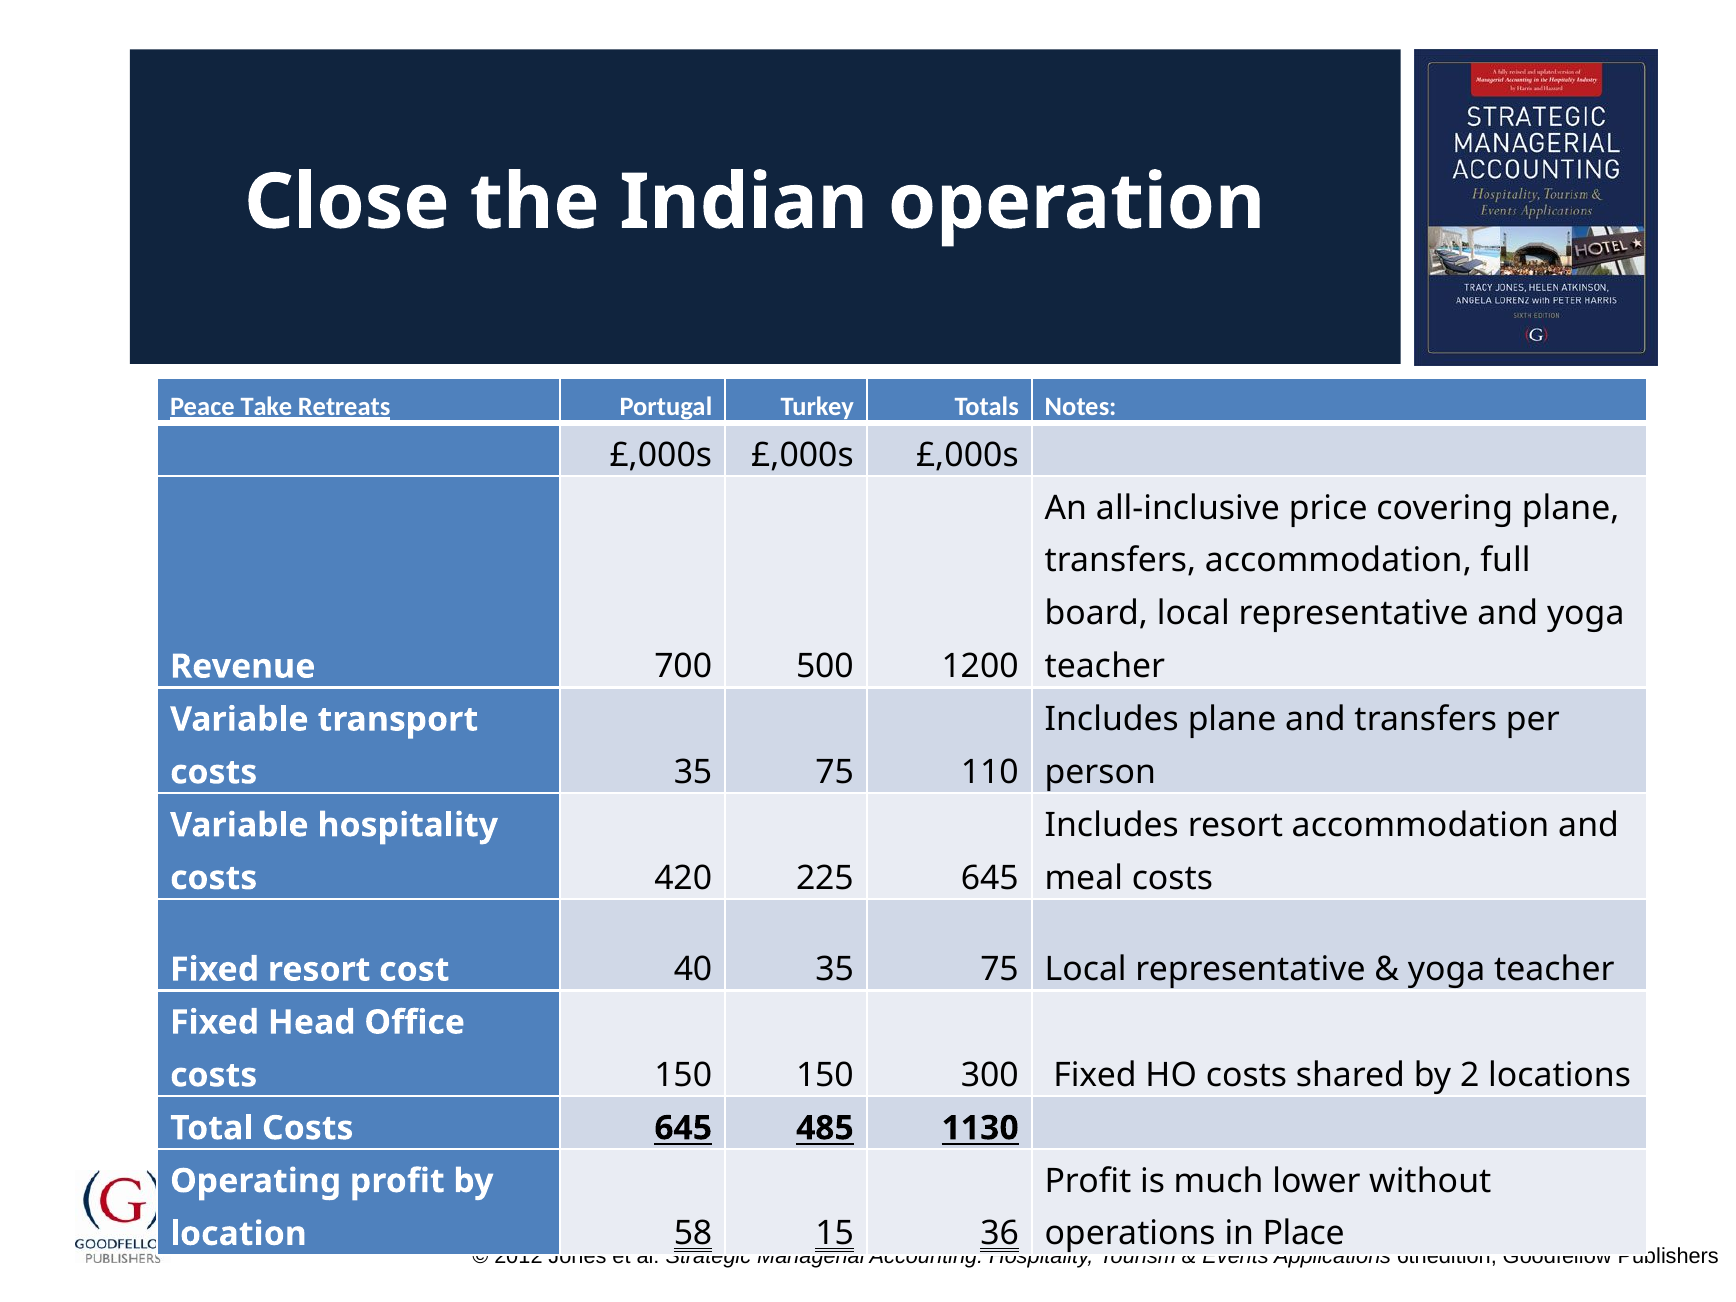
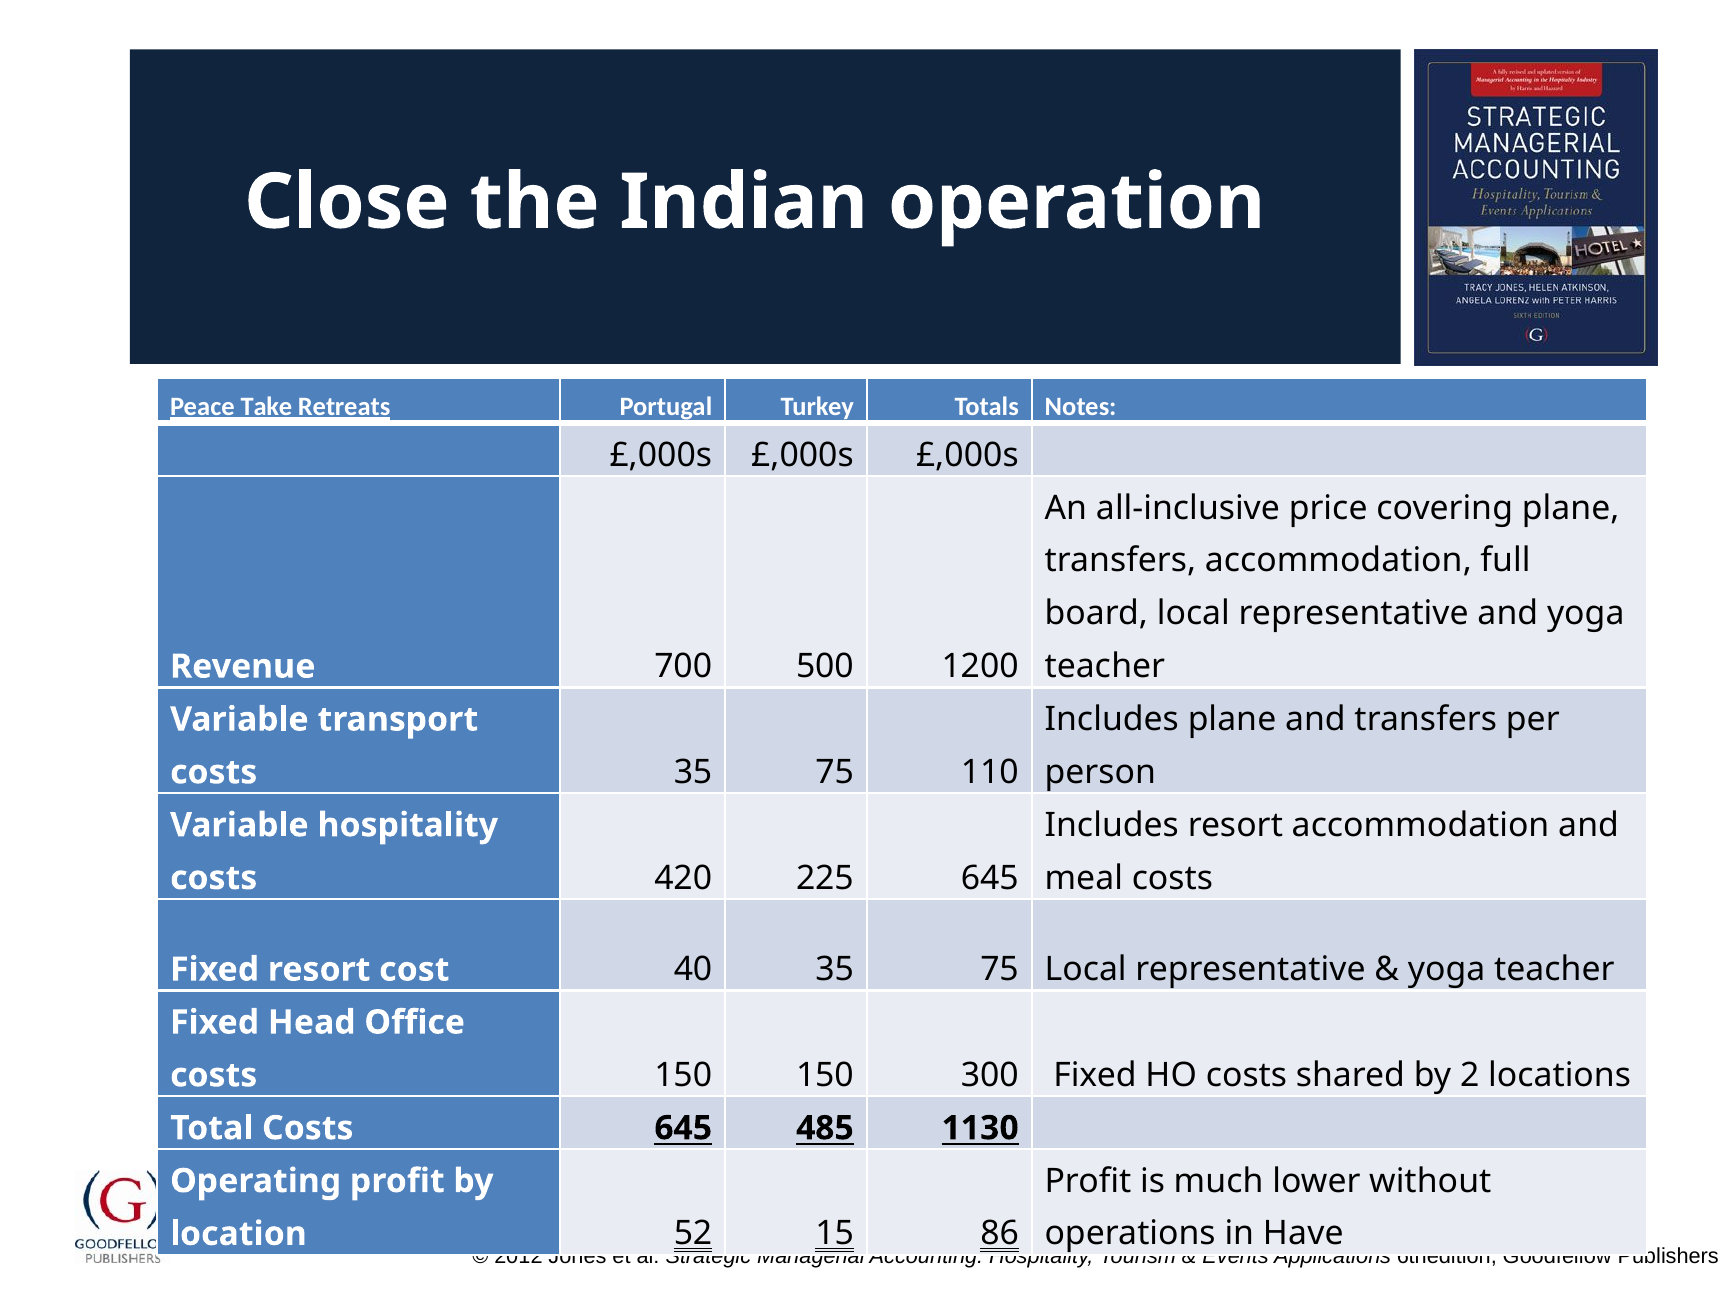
Place: Place -> Have
58: 58 -> 52
36: 36 -> 86
